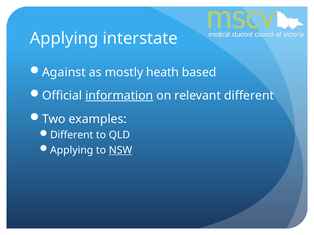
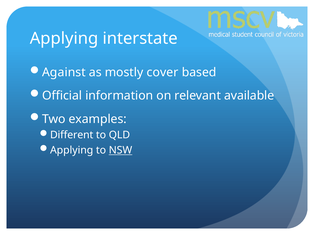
heath: heath -> cover
information underline: present -> none
relevant different: different -> available
